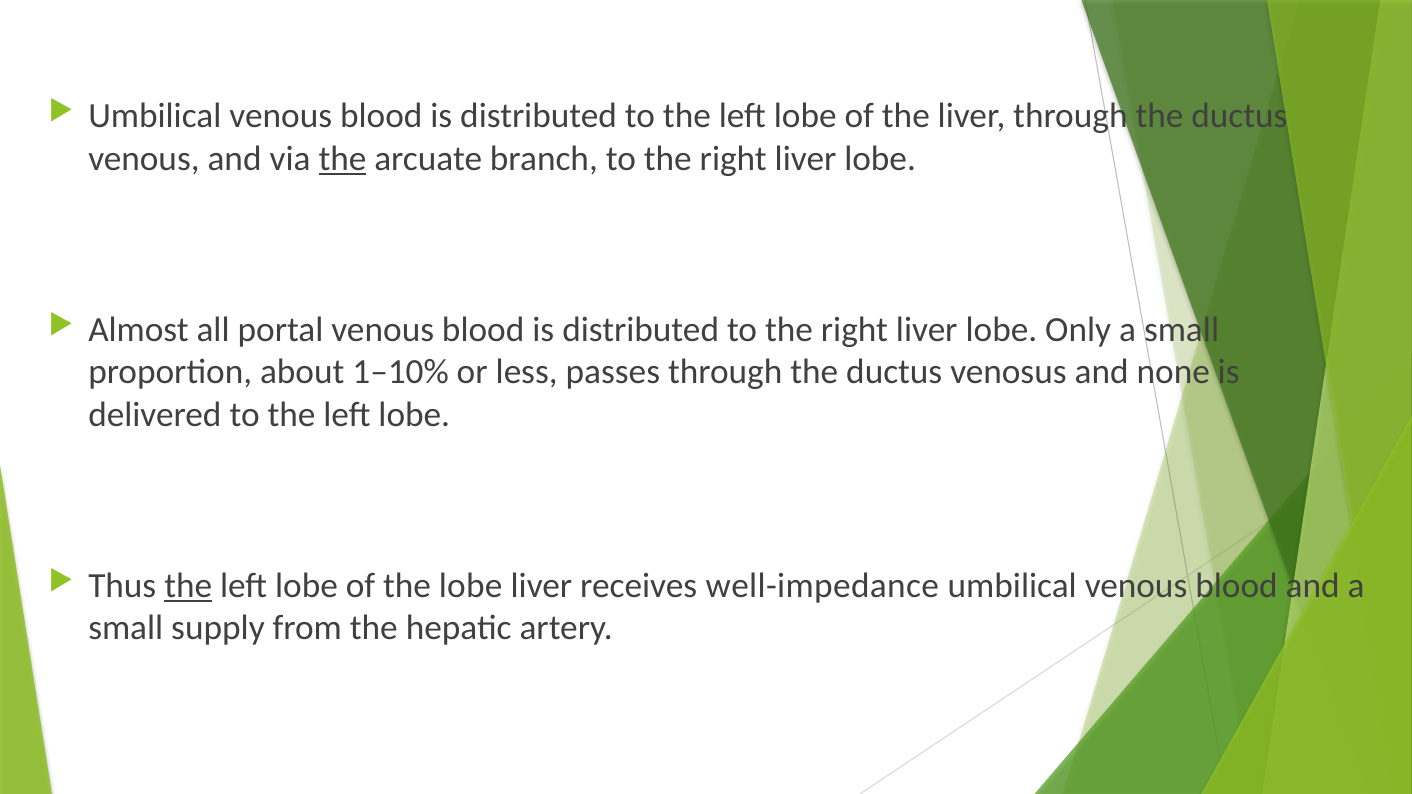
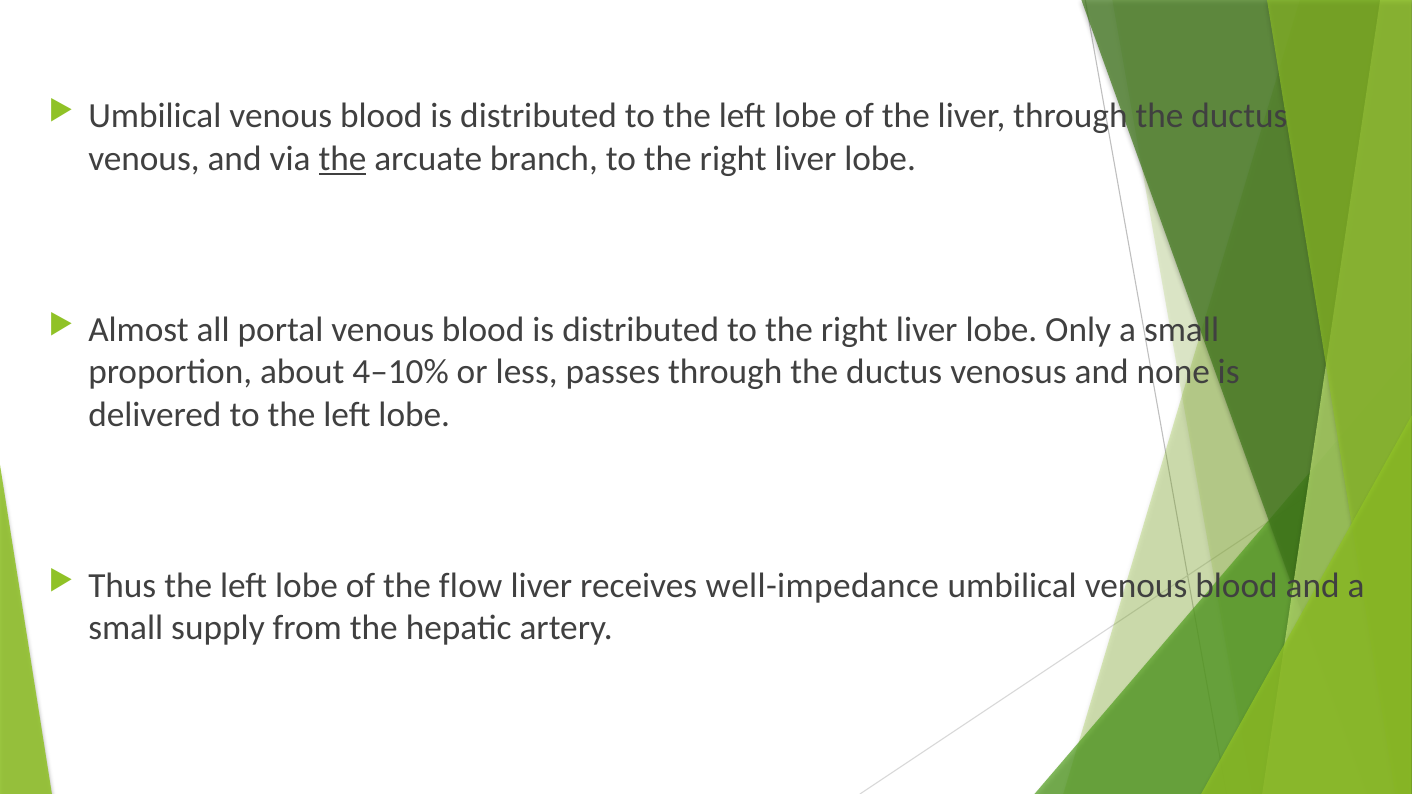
1–10%: 1–10% -> 4–10%
the at (188, 586) underline: present -> none
the lobe: lobe -> flow
